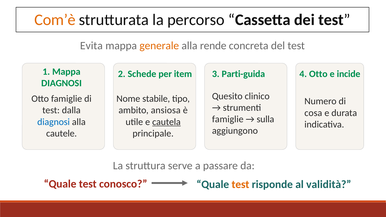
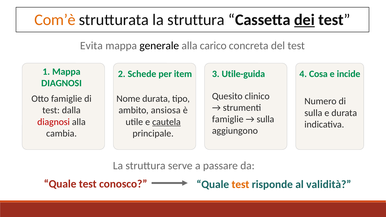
strutturata la percorso: percorso -> struttura
dei underline: none -> present
generale colour: orange -> black
rende: rende -> carico
Parti-guida: Parti-guida -> Utile-guida
4 Otto: Otto -> Cosa
Nome stabile: stabile -> durata
cosa at (313, 113): cosa -> sulla
diagnosi at (54, 122) colour: blue -> red
cautele: cautele -> cambia
